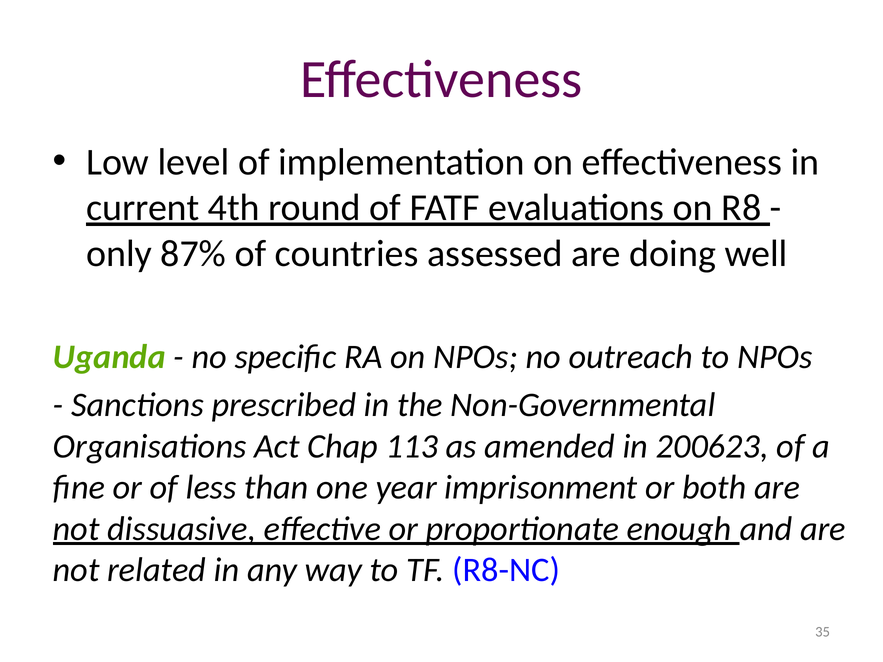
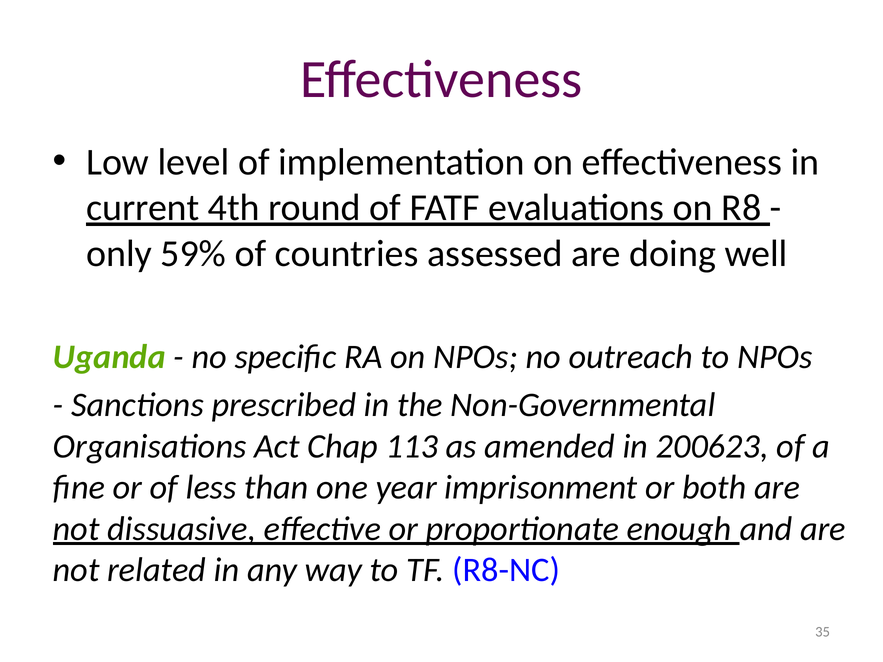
87%: 87% -> 59%
